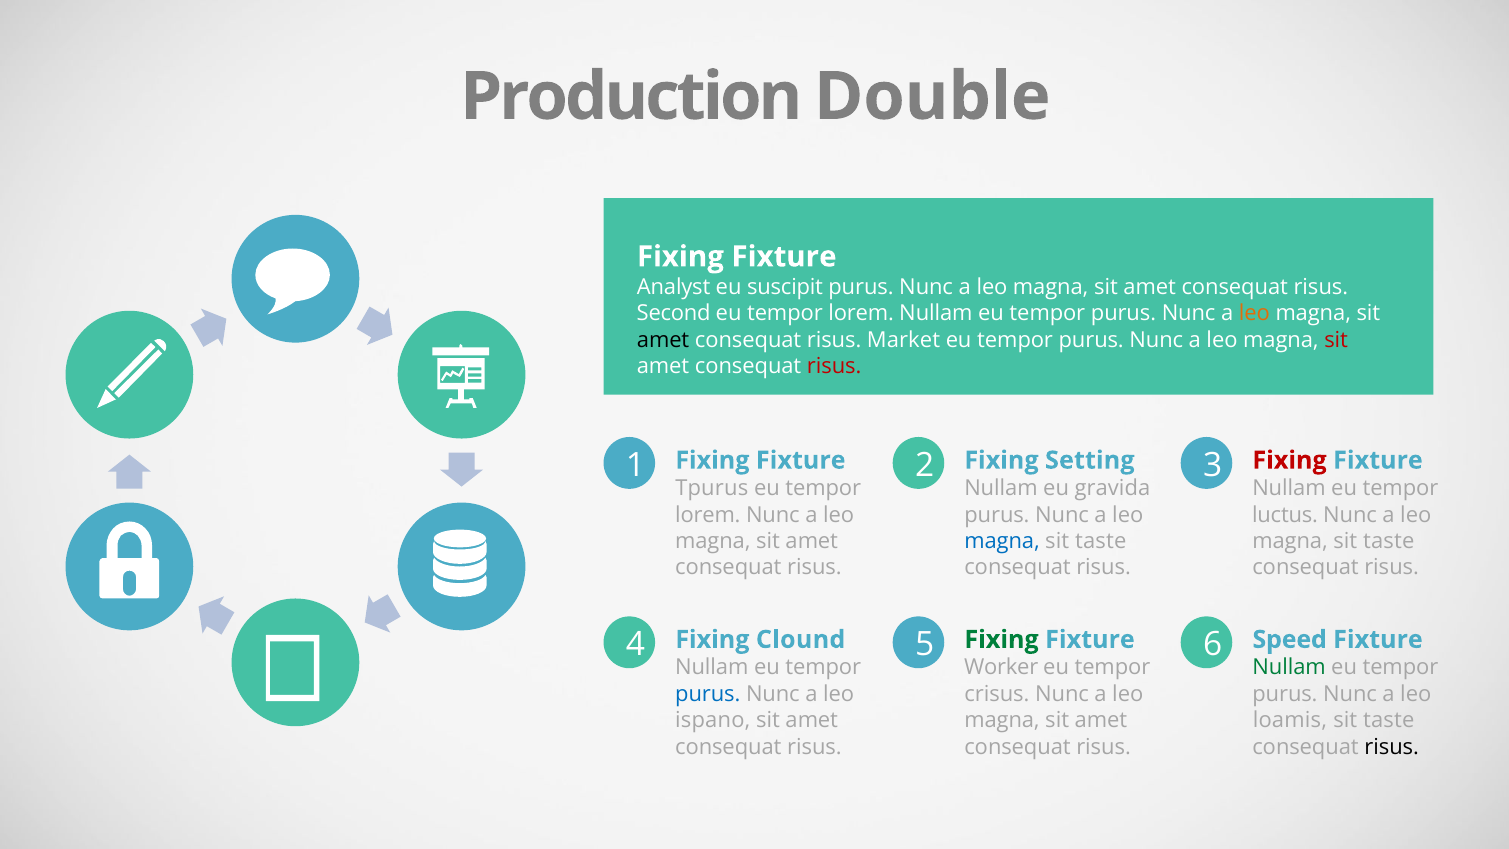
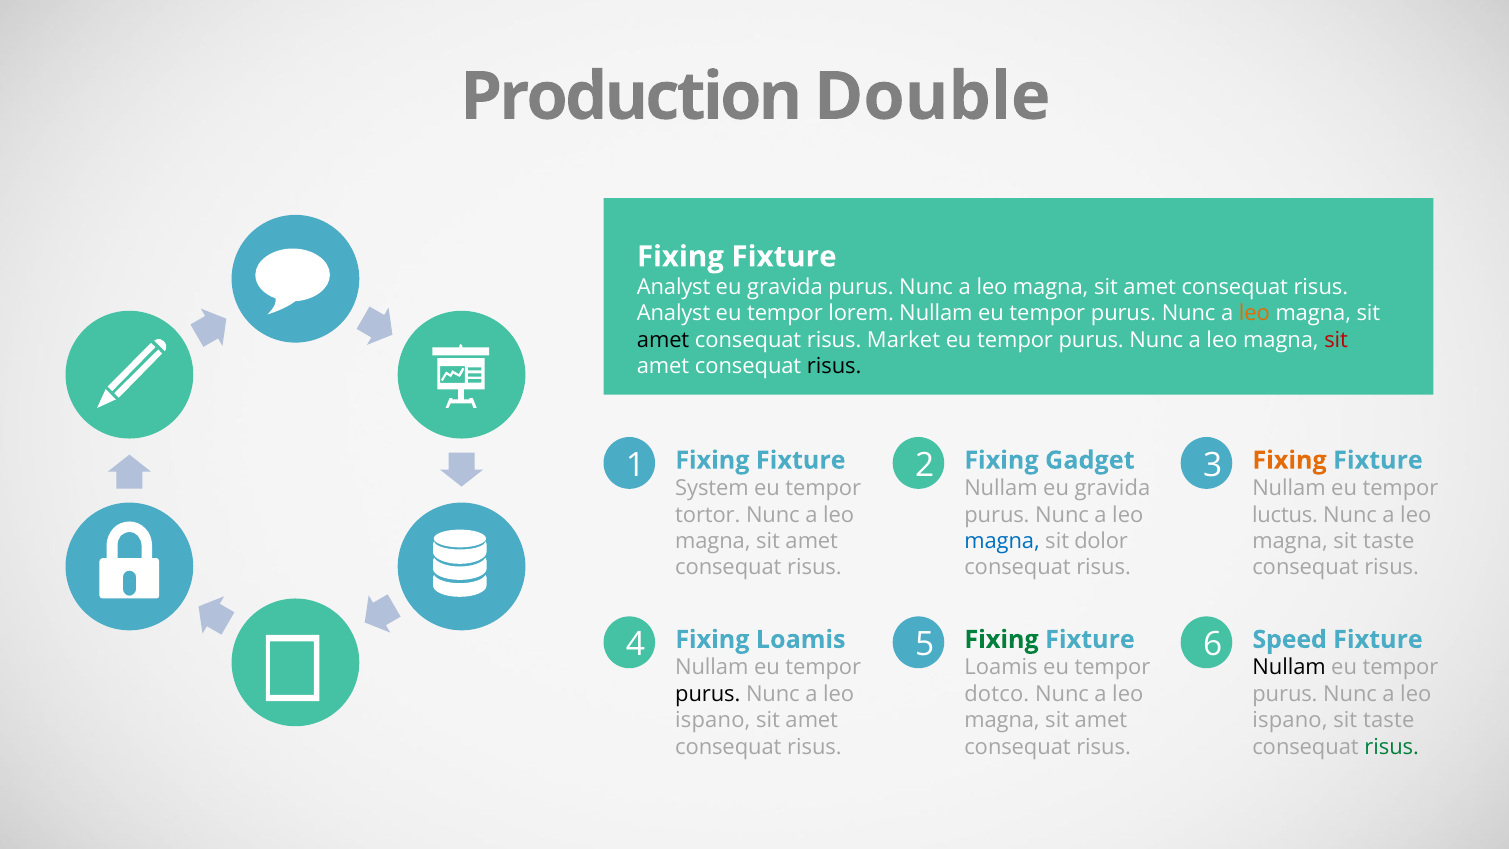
suscipit at (785, 287): suscipit -> gravida
Second at (674, 313): Second -> Analyst
risus at (834, 366) colour: red -> black
Setting: Setting -> Gadget
Fixing at (1290, 460) colour: red -> orange
Tpurus: Tpurus -> System
lorem at (708, 515): lorem -> tortor
taste at (1101, 541): taste -> dolor
Fixing Clound: Clound -> Loamis
Worker at (1001, 668): Worker -> Loamis
Nullam at (1289, 668) colour: green -> black
purus at (708, 694) colour: blue -> black
crisus: crisus -> dotco
loamis at (1290, 720): loamis -> ispano
risus at (1392, 747) colour: black -> green
